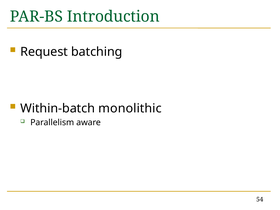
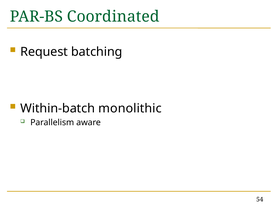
Introduction: Introduction -> Coordinated
